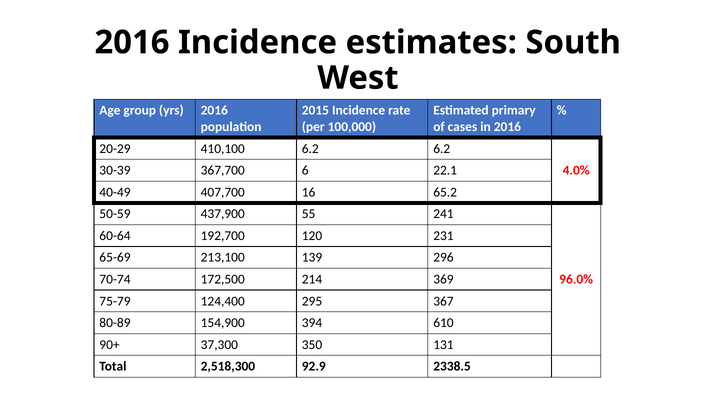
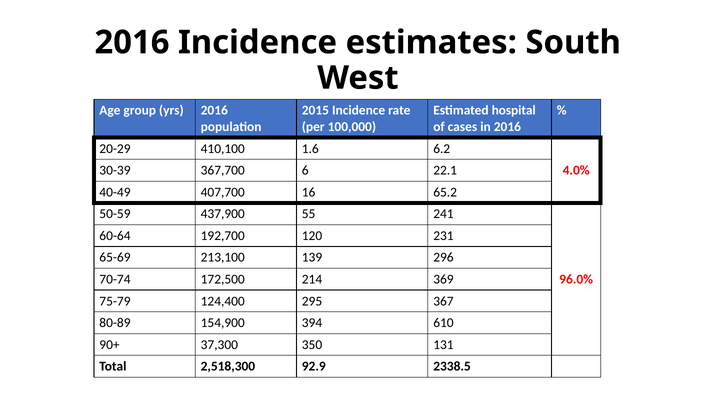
primary: primary -> hospital
410,100 6.2: 6.2 -> 1.6
